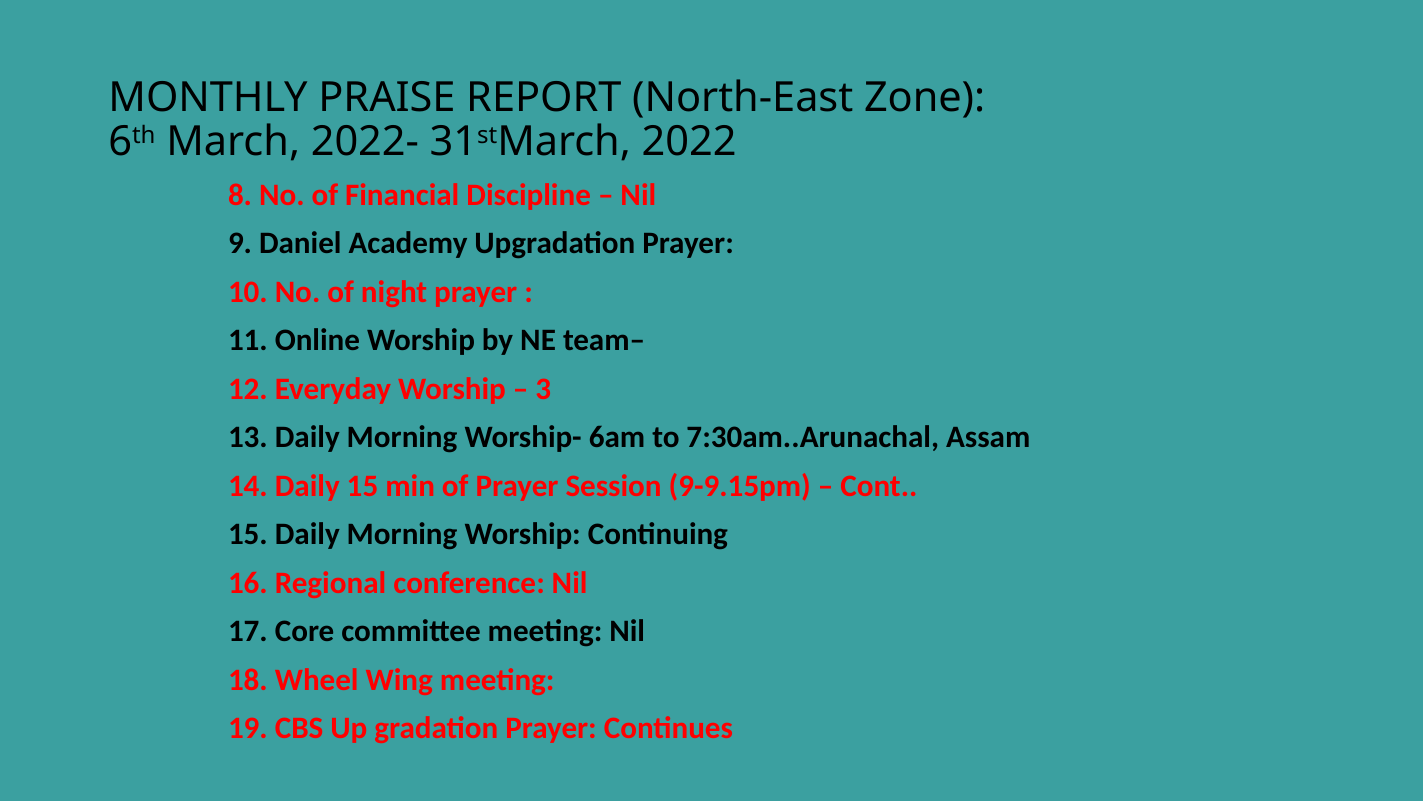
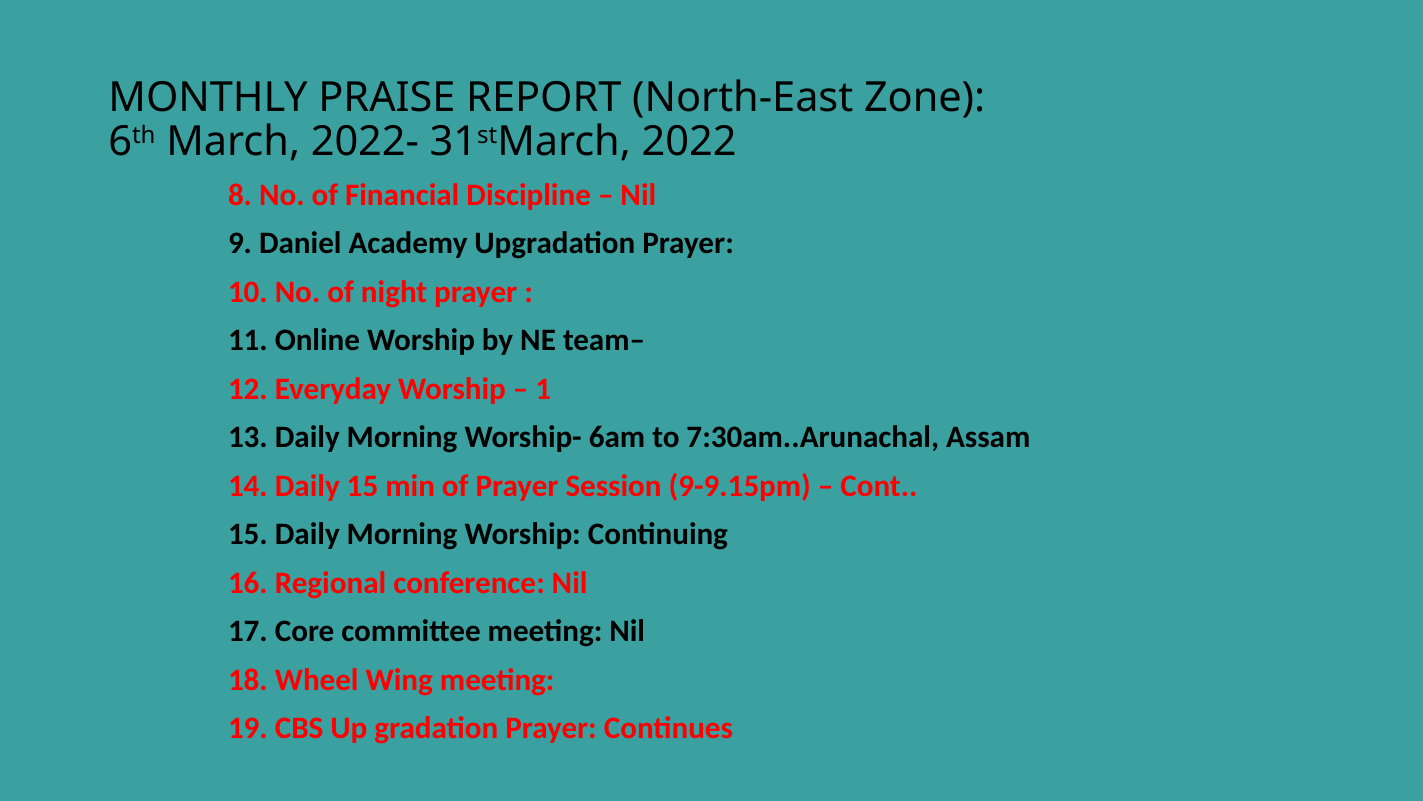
3: 3 -> 1
